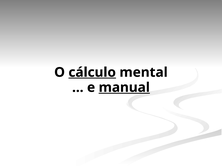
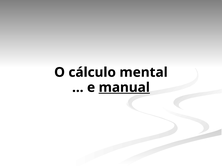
cálculo underline: present -> none
